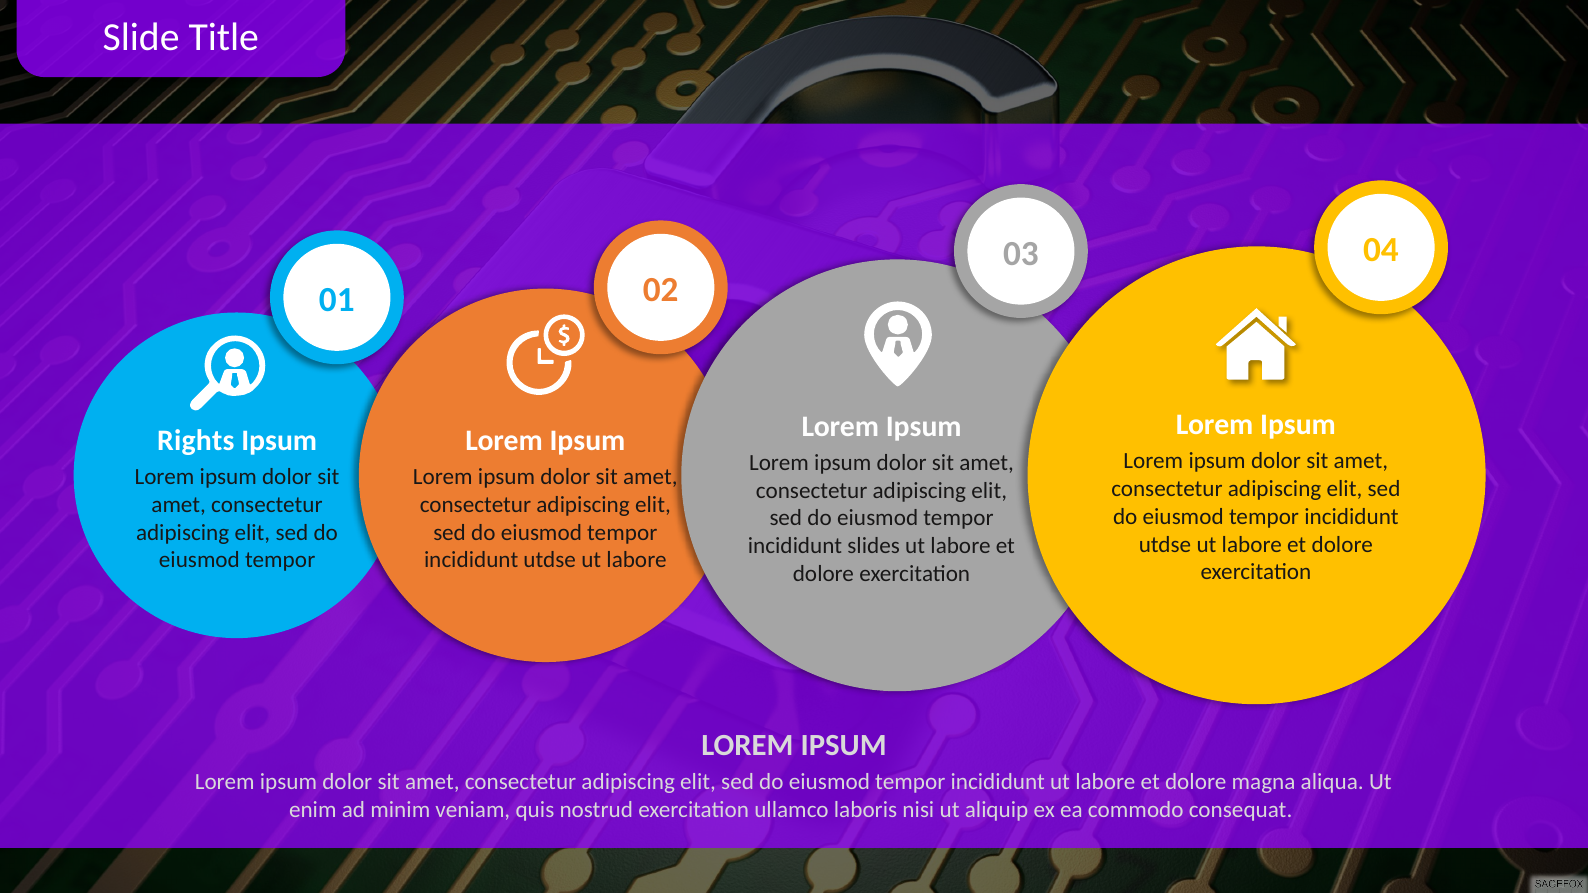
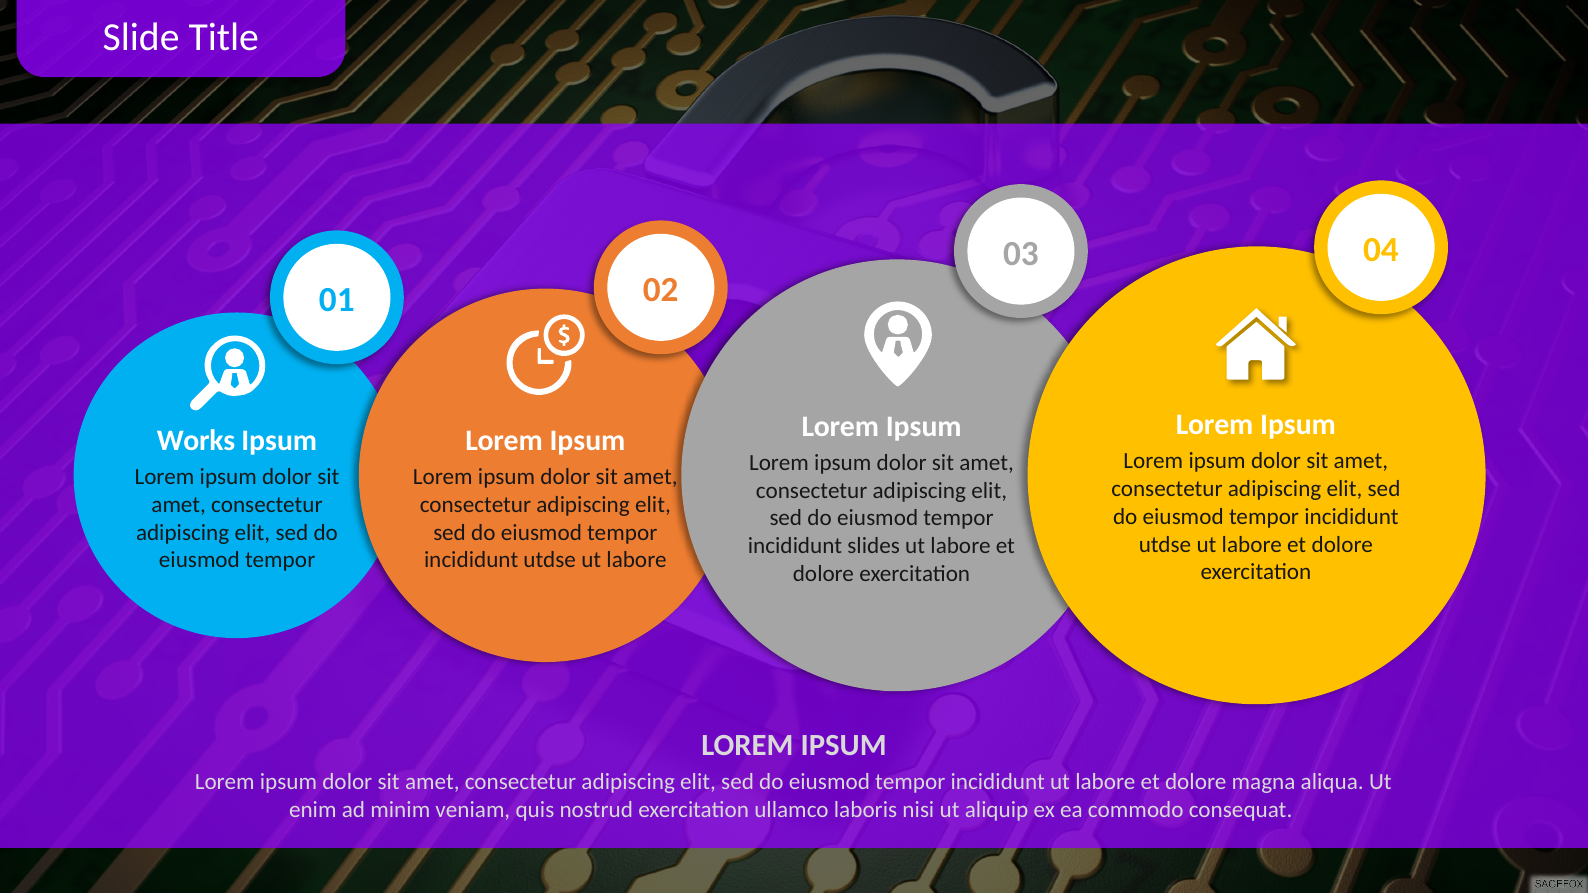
Rights: Rights -> Works
